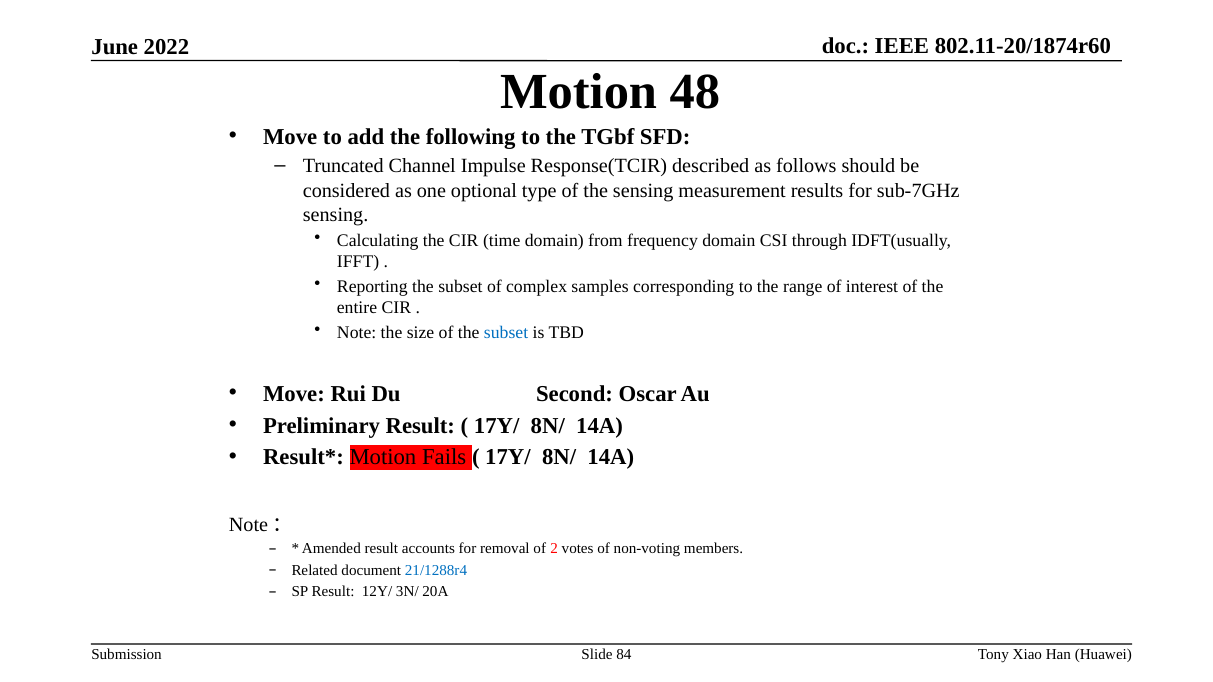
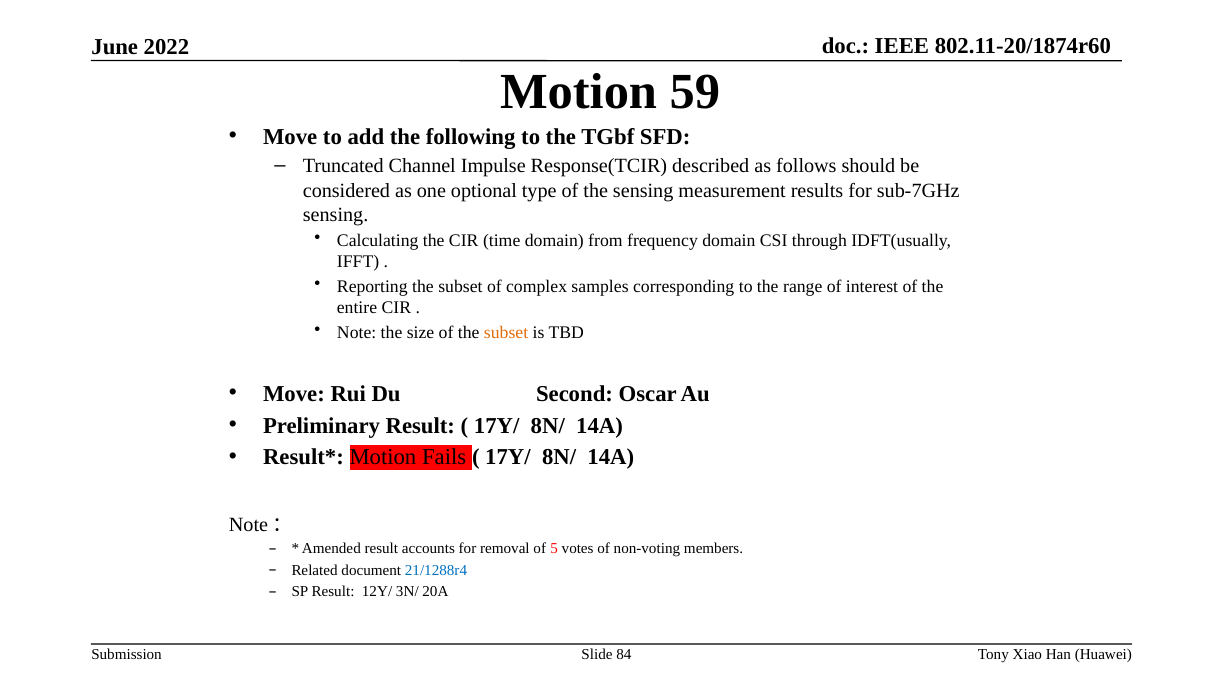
48: 48 -> 59
subset at (506, 333) colour: blue -> orange
2: 2 -> 5
